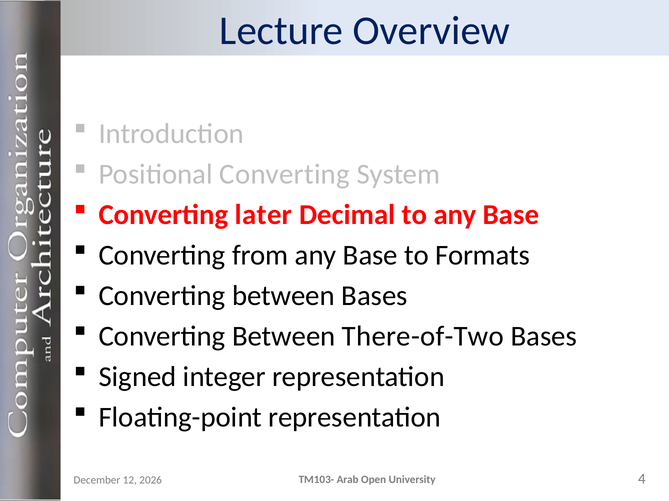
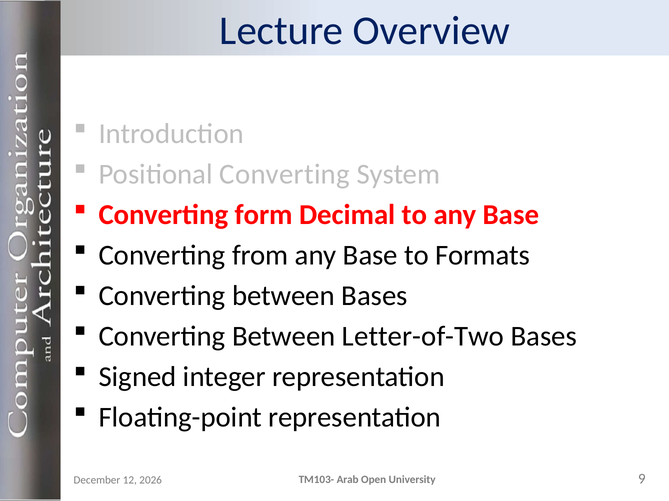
later: later -> form
There-of-Two: There-of-Two -> Letter-of-Two
4: 4 -> 9
